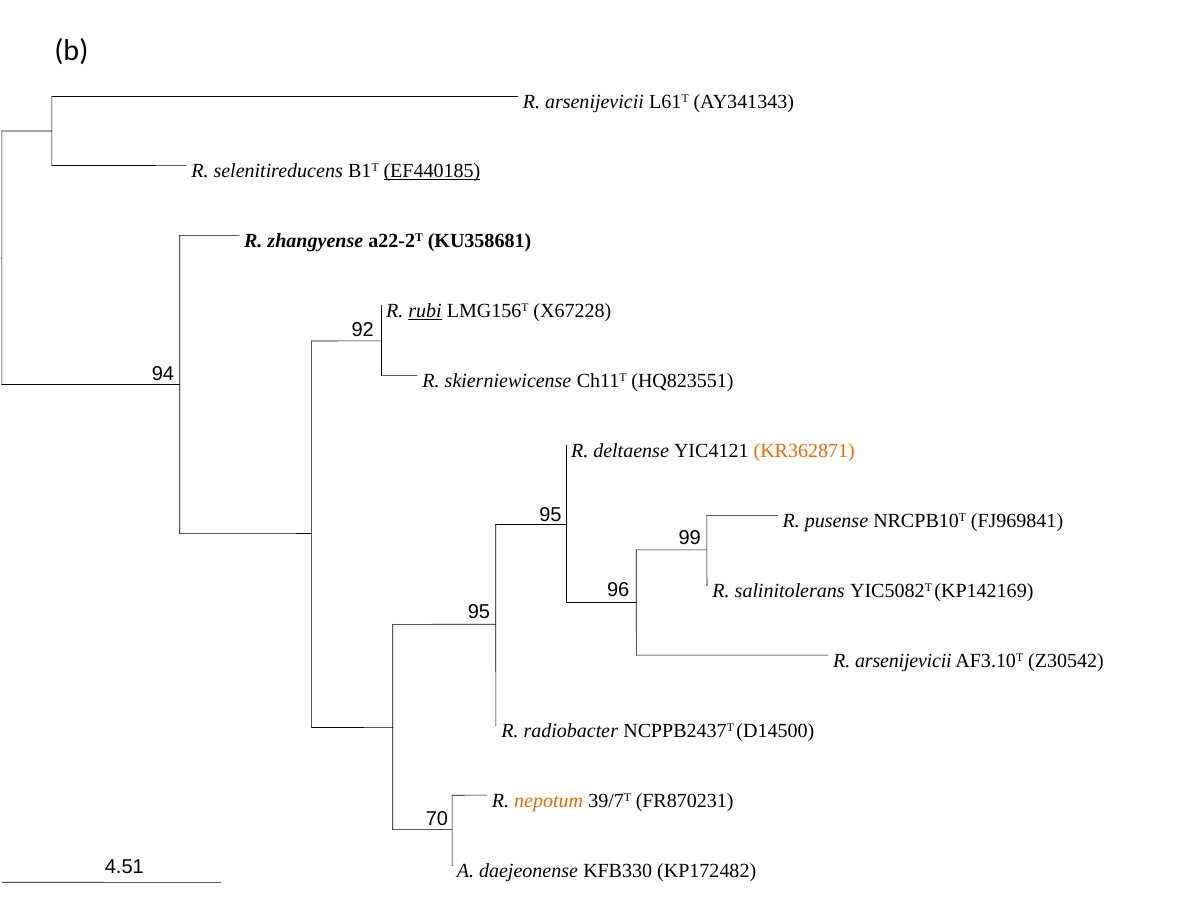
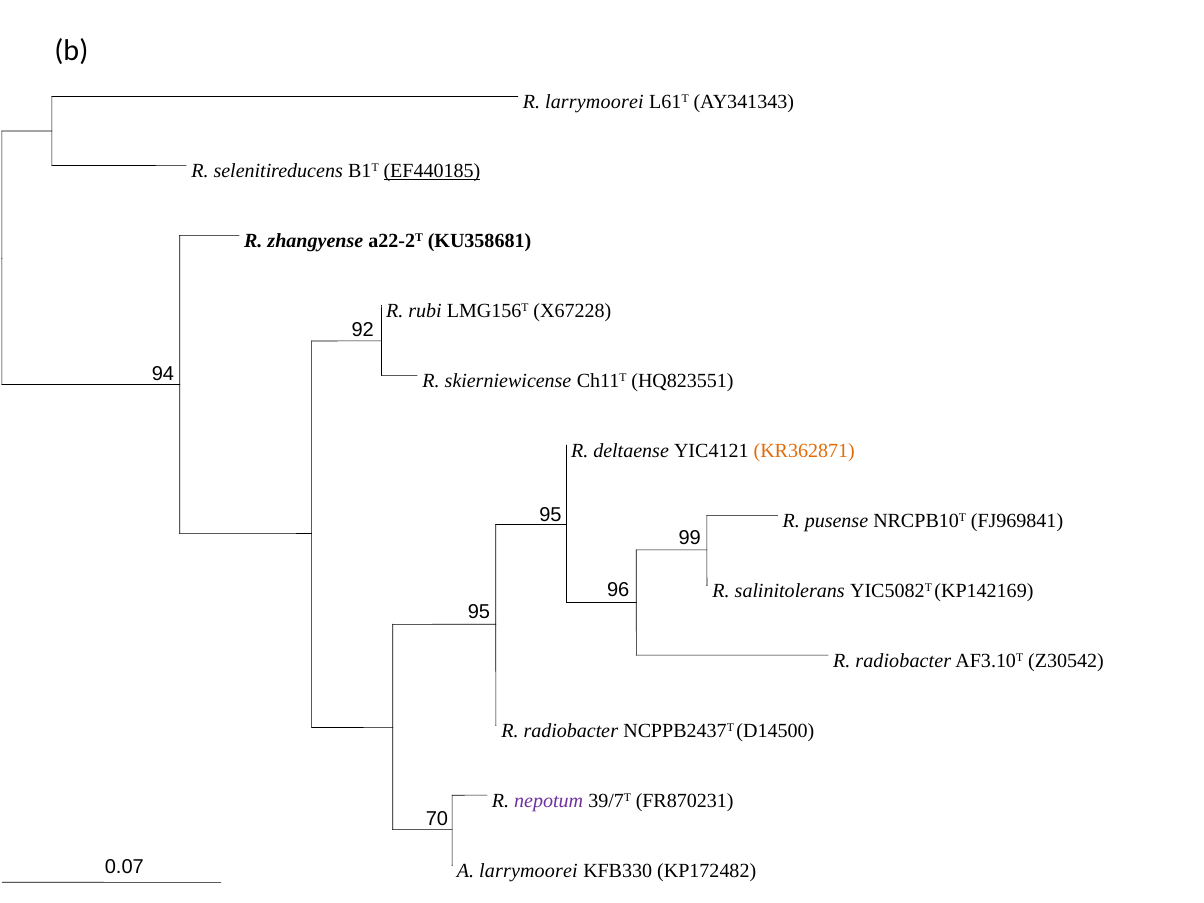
arsenijevicii at (594, 102): arsenijevicii -> larrymoorei
rubi underline: present -> none
arsenijevicii at (903, 661): arsenijevicii -> radiobacter
nepotum colour: orange -> purple
4.51: 4.51 -> 0.07
A daejeonense: daejeonense -> larrymoorei
